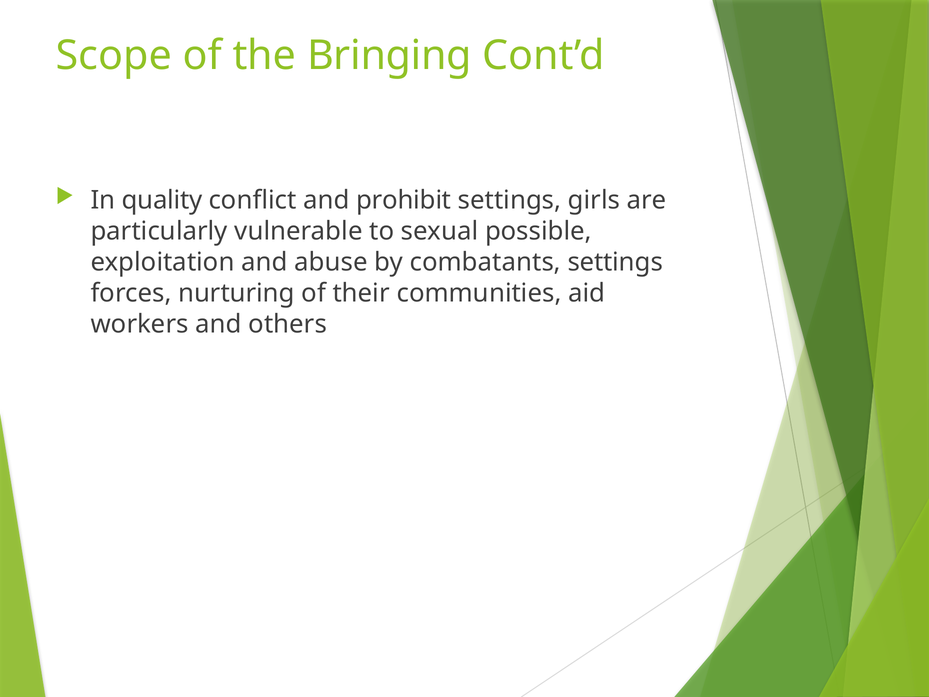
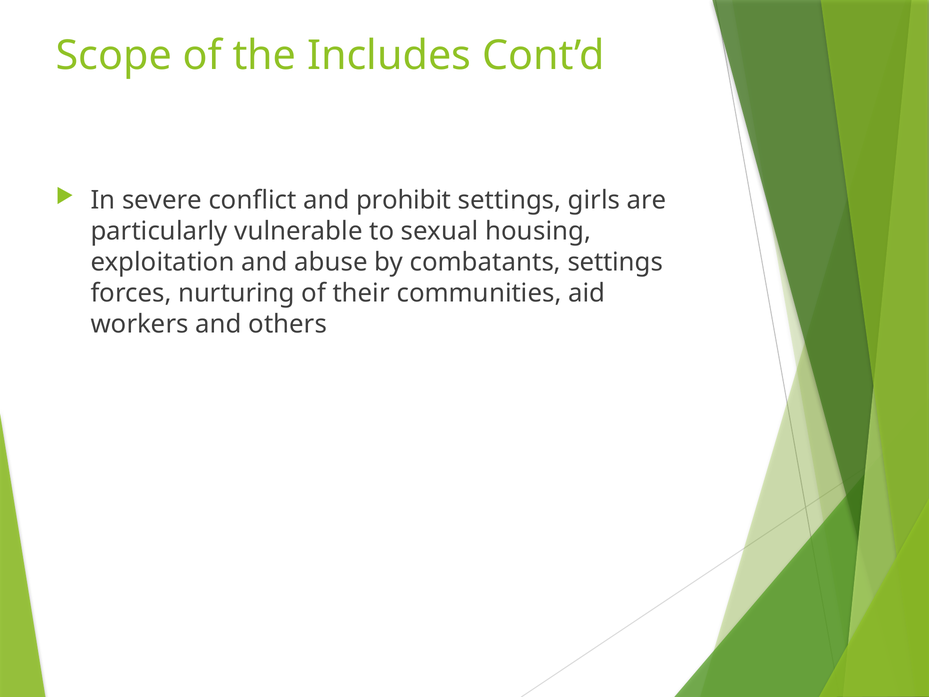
Bringing: Bringing -> Includes
quality: quality -> severe
possible: possible -> housing
